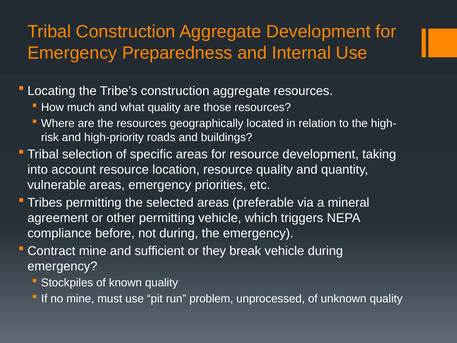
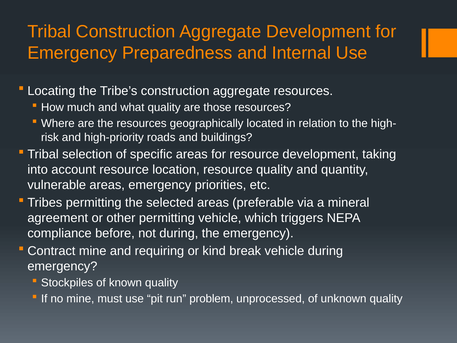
sufficient: sufficient -> requiring
they: they -> kind
